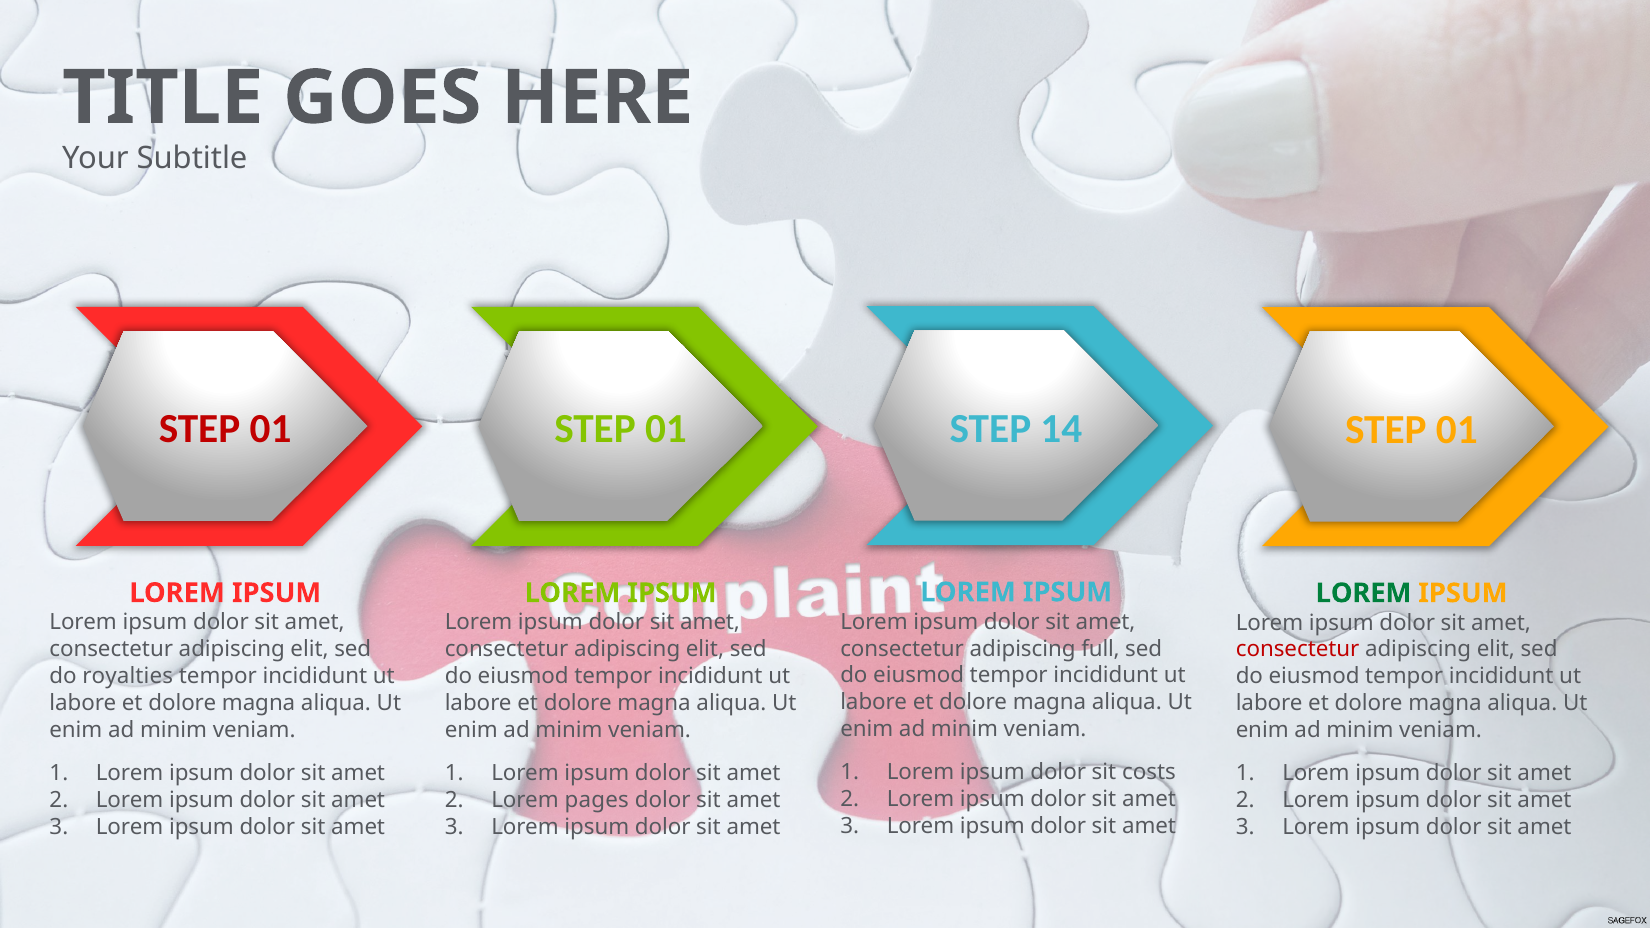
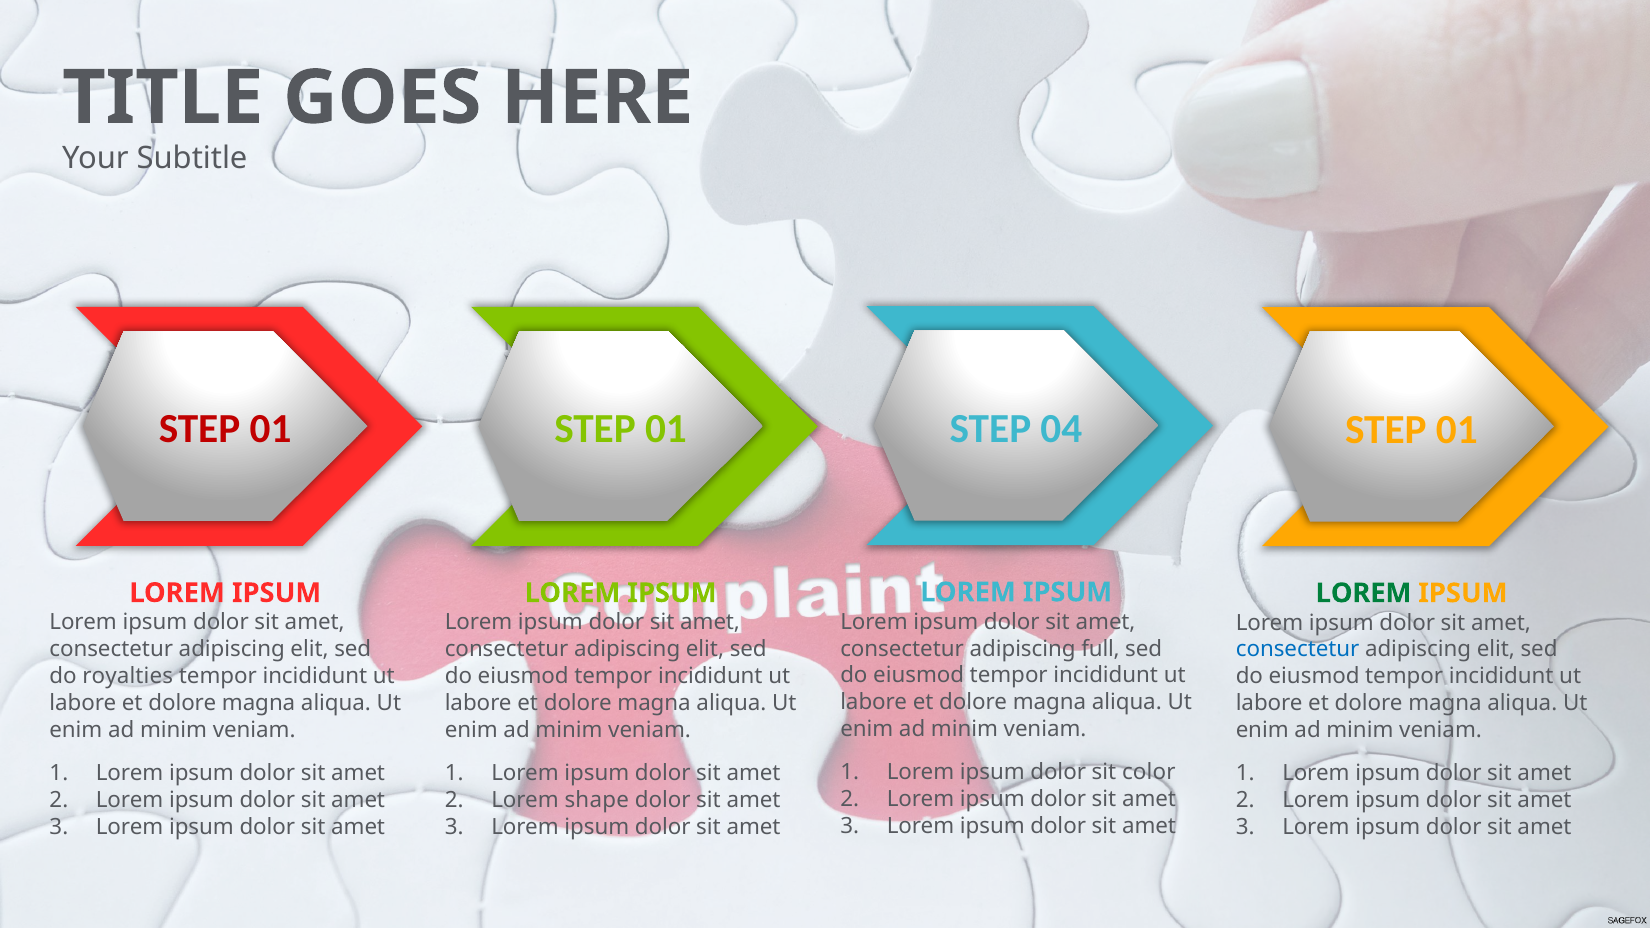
14: 14 -> 04
consectetur at (1298, 650) colour: red -> blue
costs: costs -> color
pages: pages -> shape
